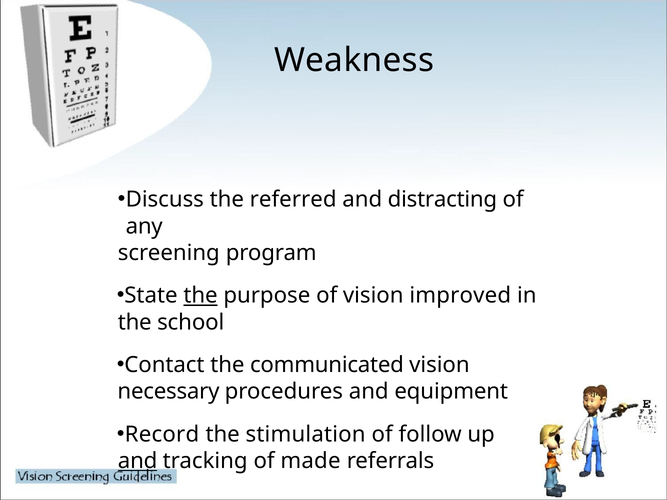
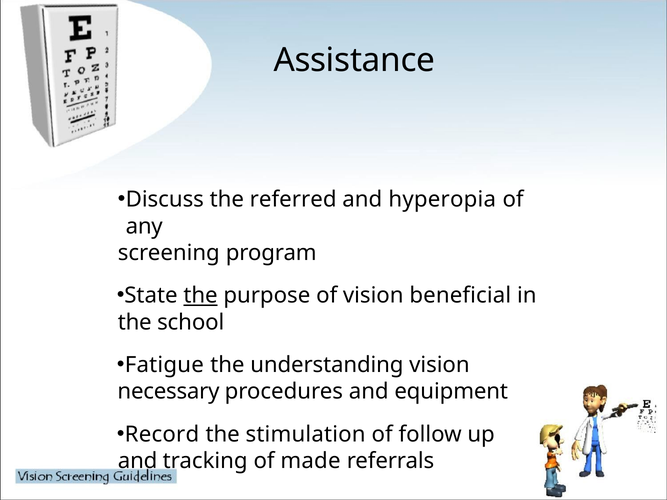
Weakness: Weakness -> Assistance
distracting: distracting -> hyperopia
improved: improved -> beneficial
Contact: Contact -> Fatigue
communicated: communicated -> understanding
and at (138, 461) underline: present -> none
